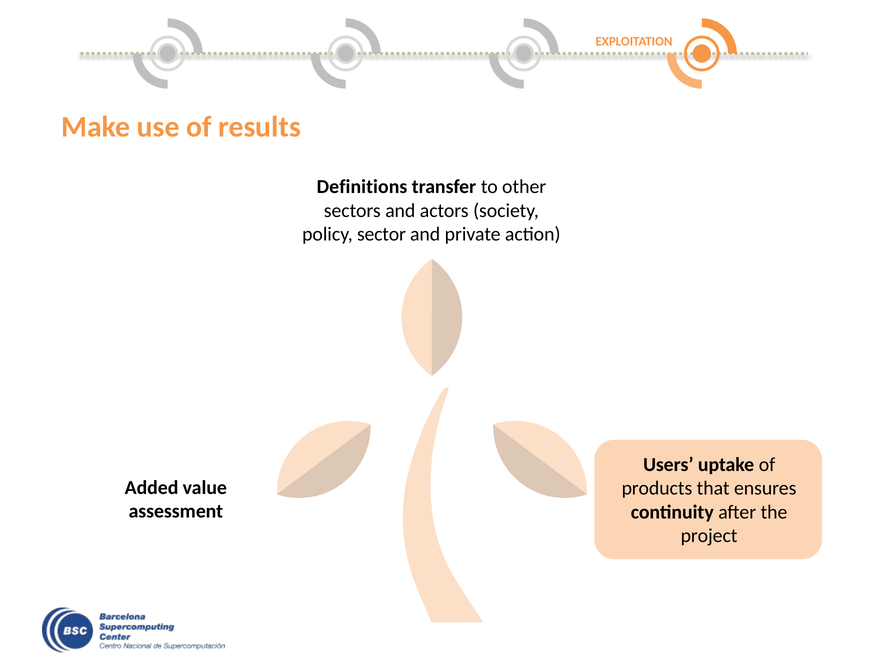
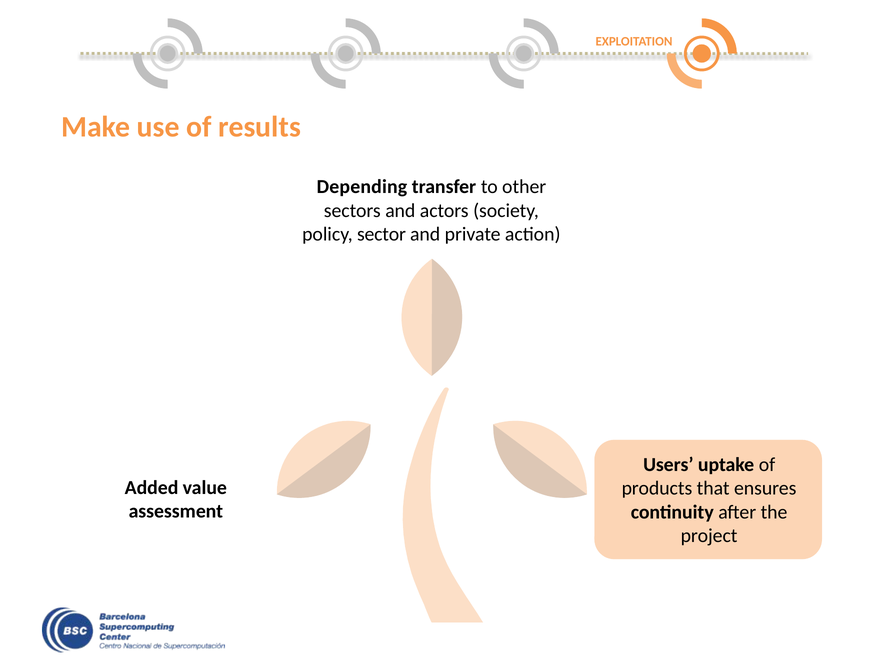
Definitions: Definitions -> Depending
